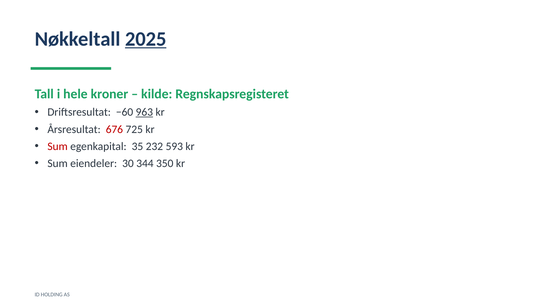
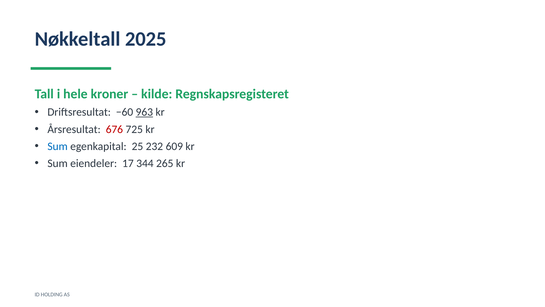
2025 underline: present -> none
Sum at (58, 146) colour: red -> blue
35: 35 -> 25
593: 593 -> 609
30: 30 -> 17
350: 350 -> 265
